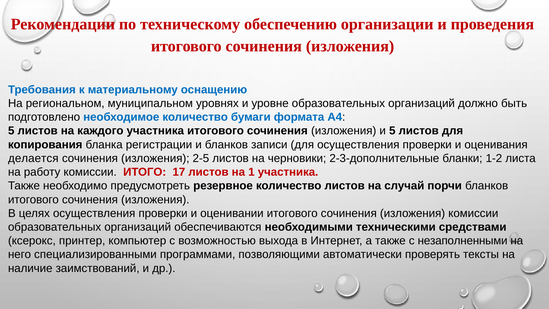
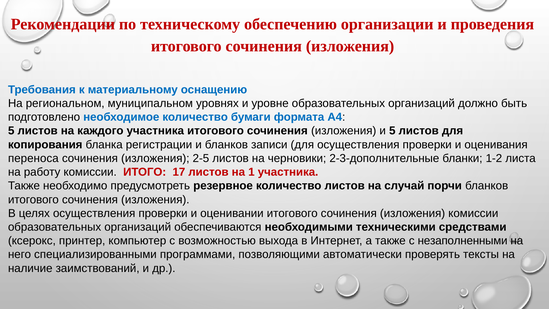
делается: делается -> переноса
